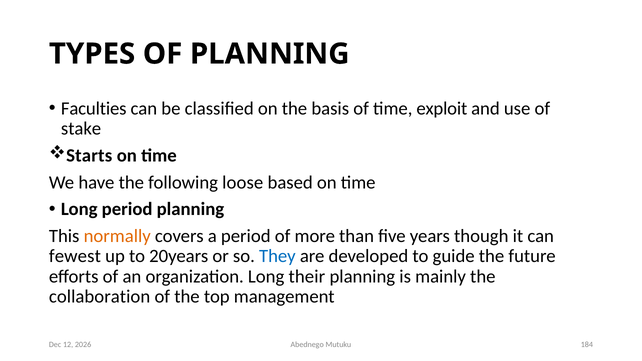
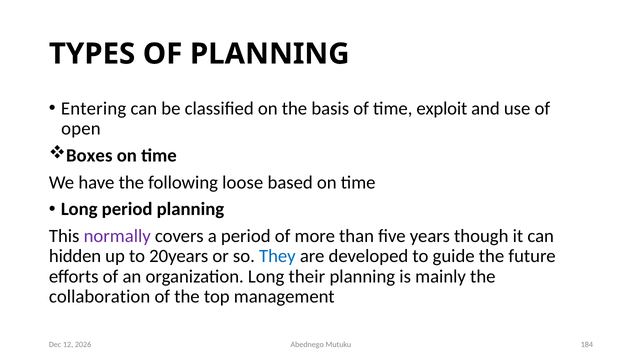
Faculties: Faculties -> Entering
stake: stake -> open
Starts: Starts -> Boxes
normally colour: orange -> purple
fewest: fewest -> hidden
